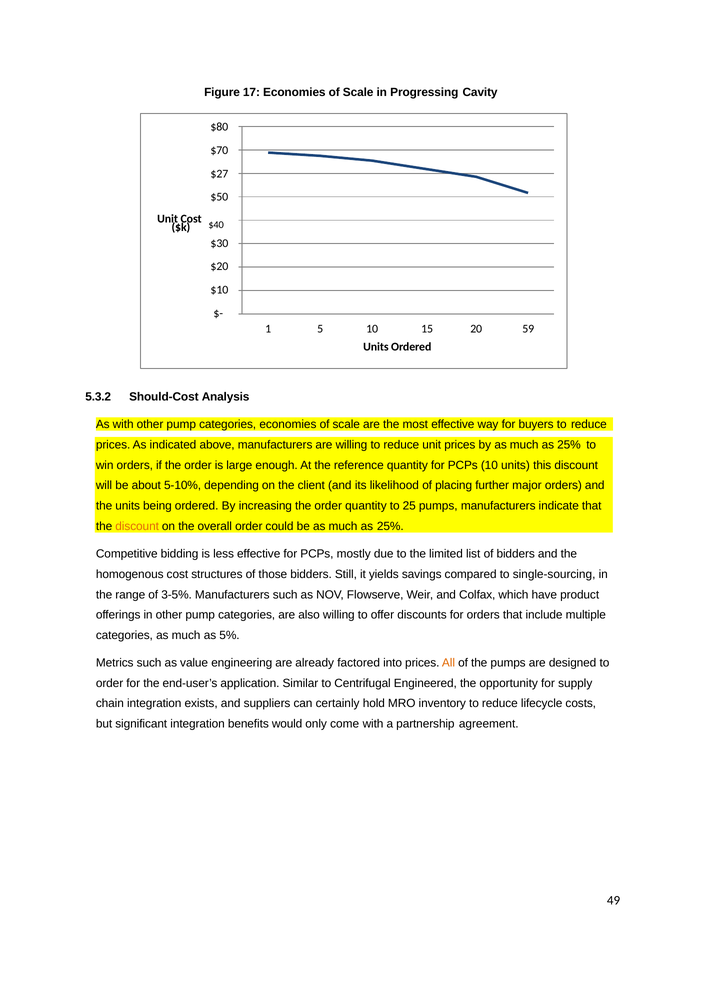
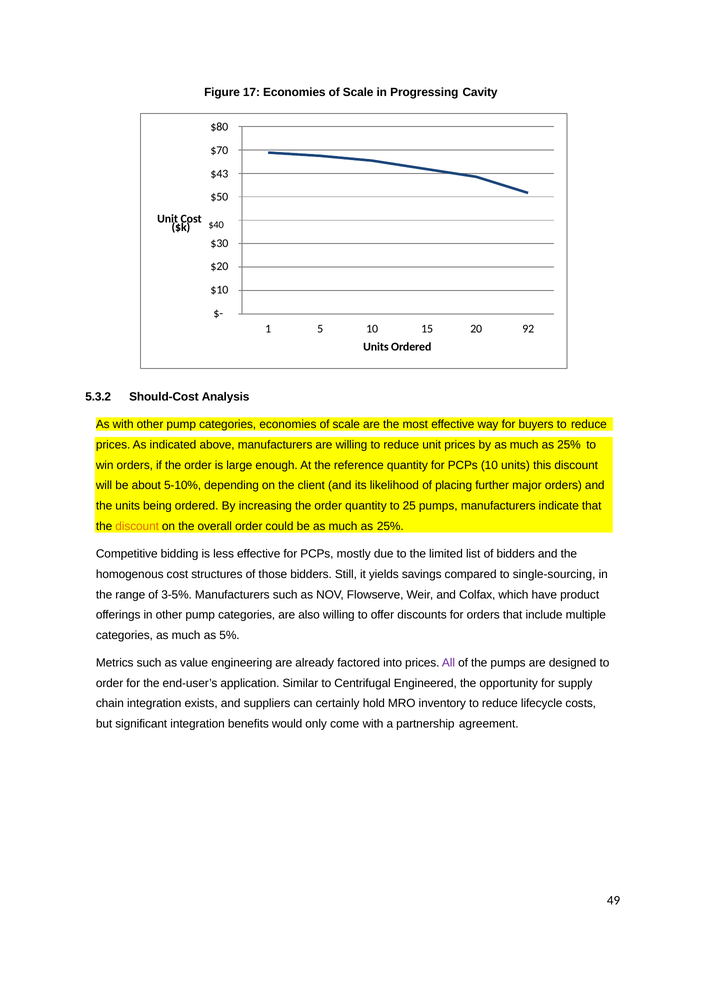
$27: $27 -> $43
59: 59 -> 92
All colour: orange -> purple
